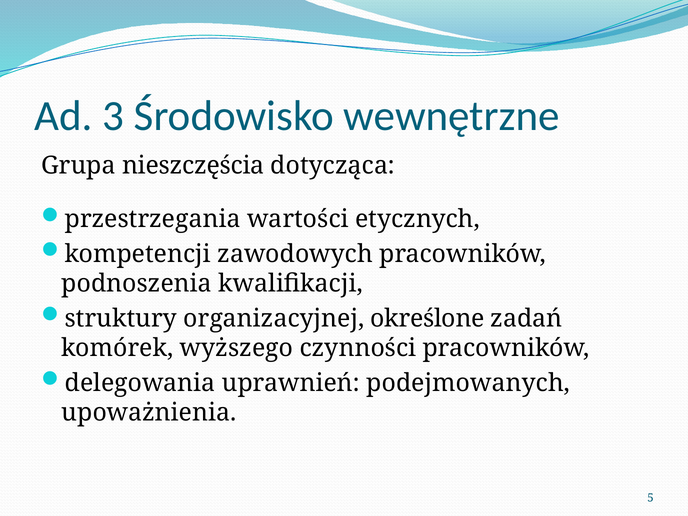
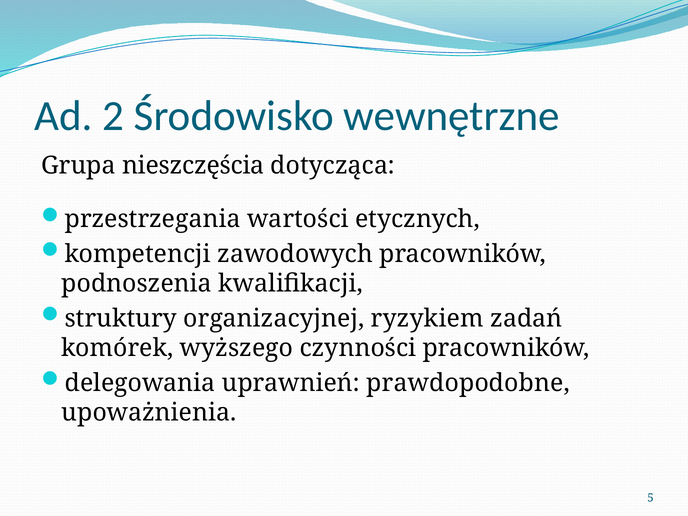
3: 3 -> 2
określone: określone -> ryzykiem
podejmowanych: podejmowanych -> prawdopodobne
